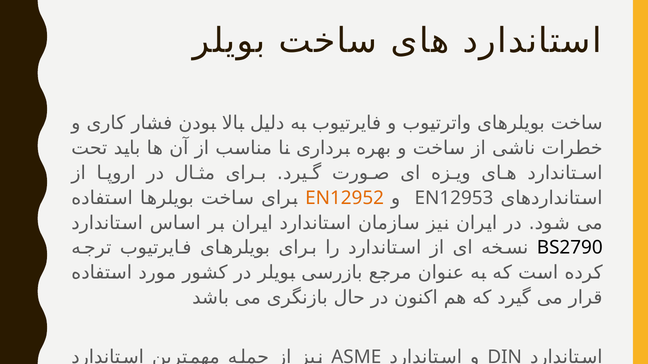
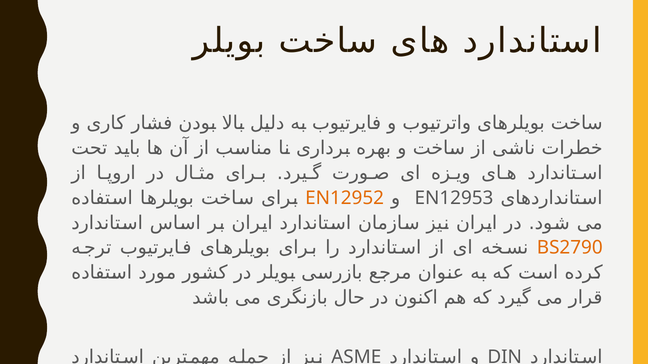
BS2790 colour: black -> orange
